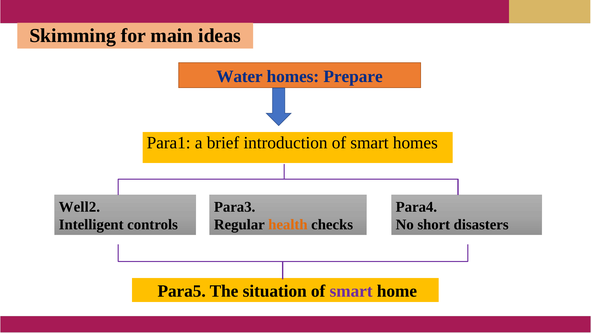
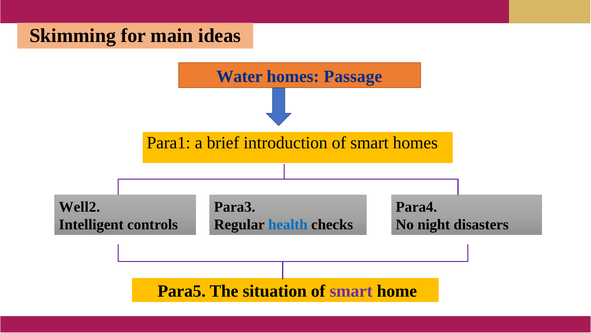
Prepare: Prepare -> Passage
health colour: orange -> blue
short: short -> night
